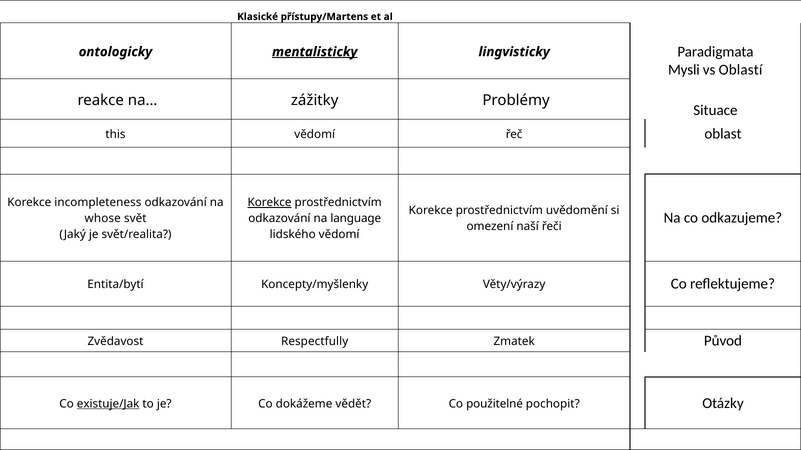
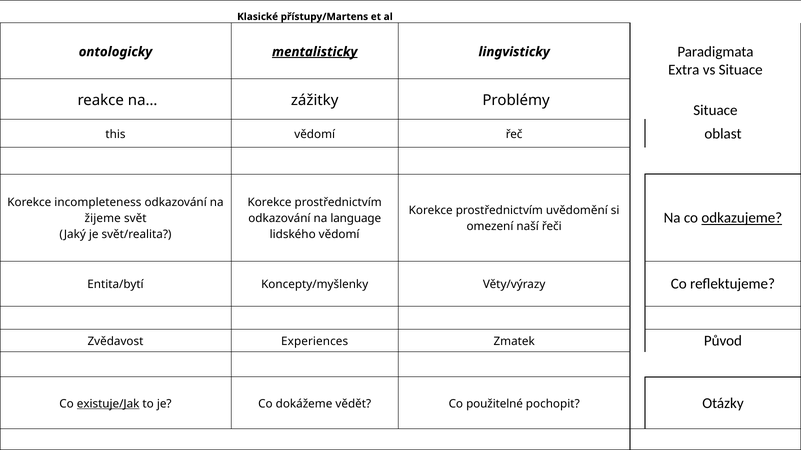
Mysli: Mysli -> Extra
vs Oblastí: Oblastí -> Situace
Korekce at (270, 203) underline: present -> none
odkazujeme underline: none -> present
whose: whose -> žijeme
Respectfully: Respectfully -> Experiences
